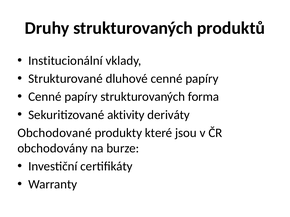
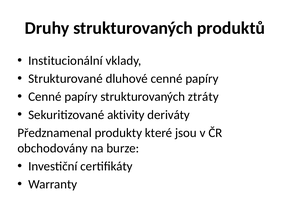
forma: forma -> ztráty
Obchodované: Obchodované -> Předznamenal
